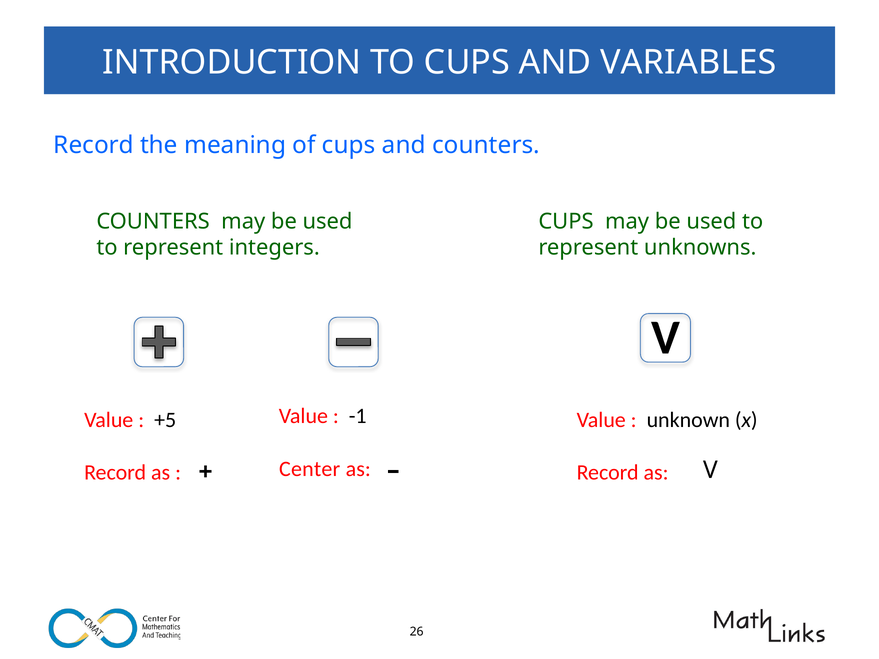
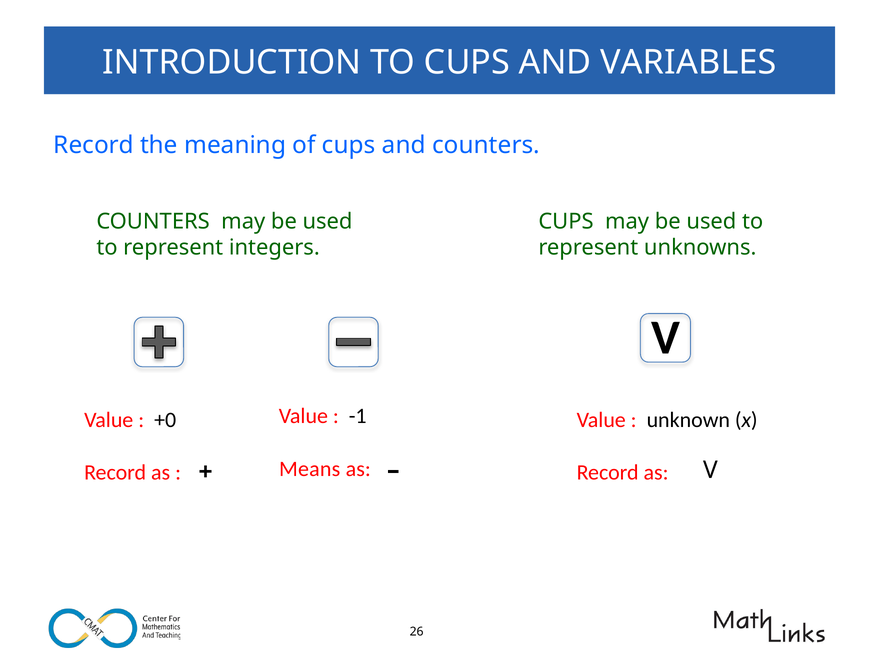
+5: +5 -> +0
Center: Center -> Means
